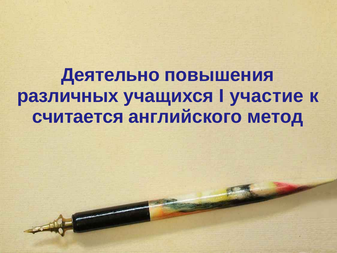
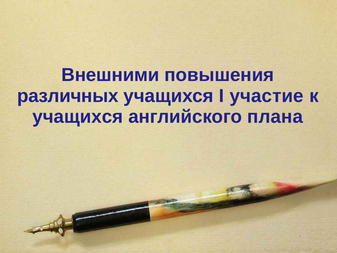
Деятельно: Деятельно -> Внешними
считается at (78, 117): считается -> учащихся
метод: метод -> плана
